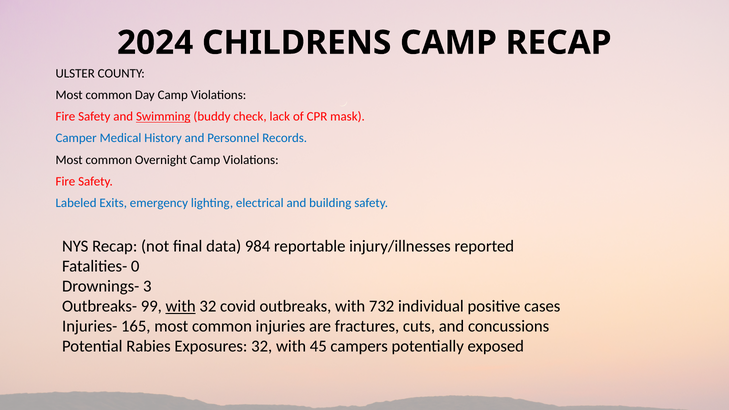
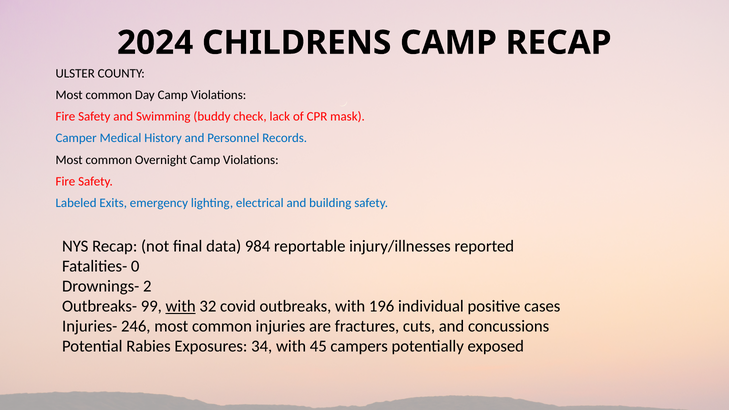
Swimming underline: present -> none
3: 3 -> 2
732: 732 -> 196
165: 165 -> 246
Exposures 32: 32 -> 34
